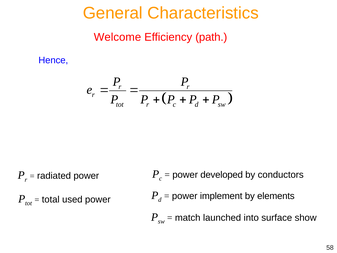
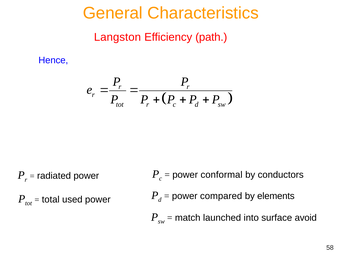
Welcome: Welcome -> Langston
developed: developed -> conformal
implement: implement -> compared
show: show -> avoid
